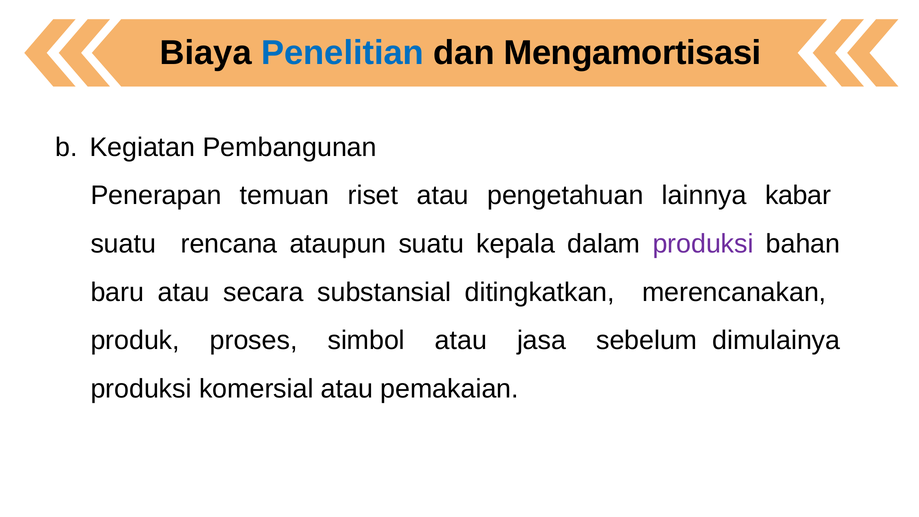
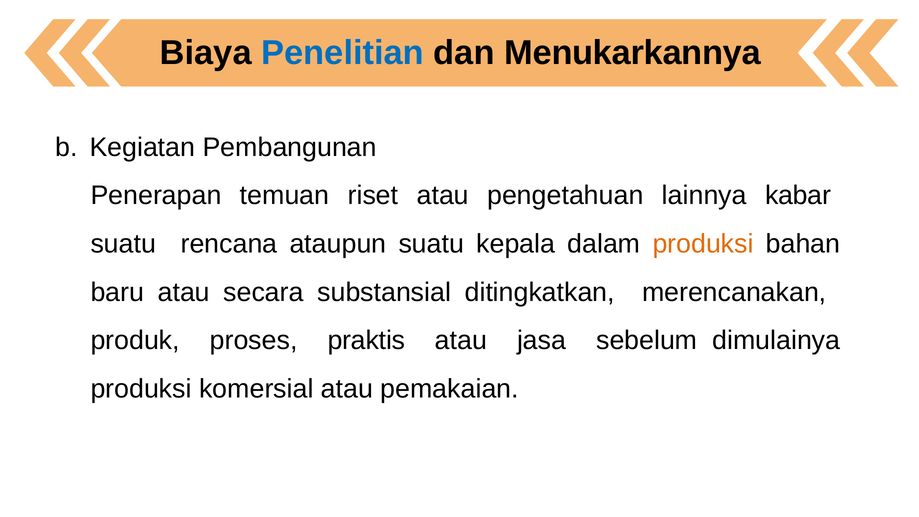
Mengamortisasi: Mengamortisasi -> Menukarkannya
produksi at (703, 244) colour: purple -> orange
simbol: simbol -> praktis
